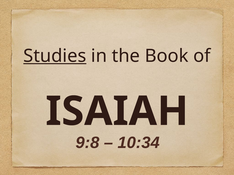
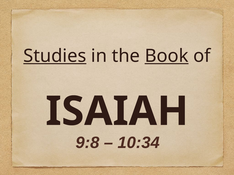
Book underline: none -> present
